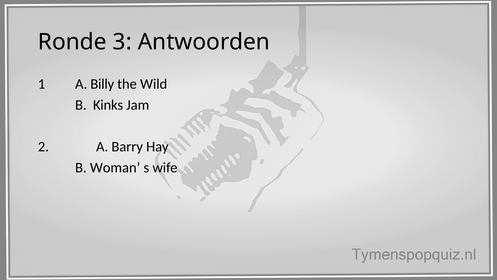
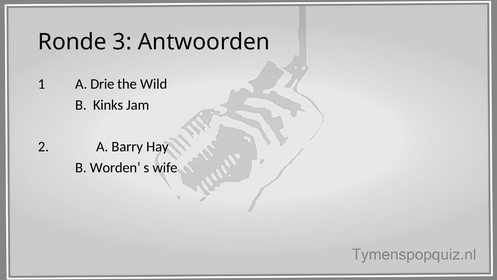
Billy: Billy -> Drie
Woman: Woman -> Worden
